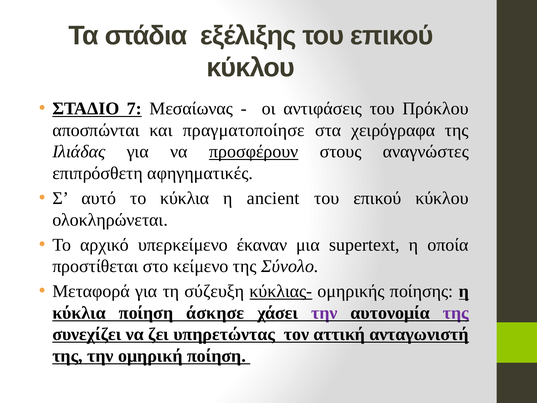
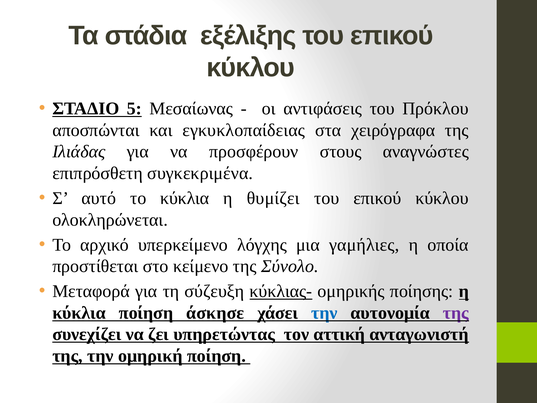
7: 7 -> 5
πραγματοποίησε: πραγματοποίησε -> εγκυκλοπαίδειας
προσφέρουν underline: present -> none
αφηγηματικές: αφηγηματικές -> συγκεκριμένα
ancient: ancient -> θυμίζει
έκαναν: έκαναν -> λόγχης
supertext: supertext -> γαμήλιες
την at (324, 313) colour: purple -> blue
